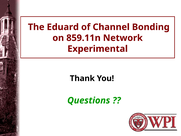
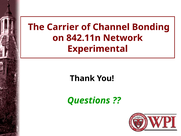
Eduard: Eduard -> Carrier
859.11n: 859.11n -> 842.11n
